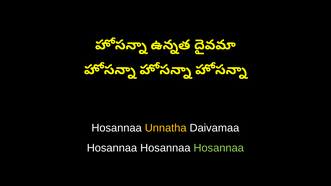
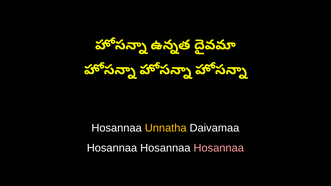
Hosannaa at (219, 148) colour: light green -> pink
